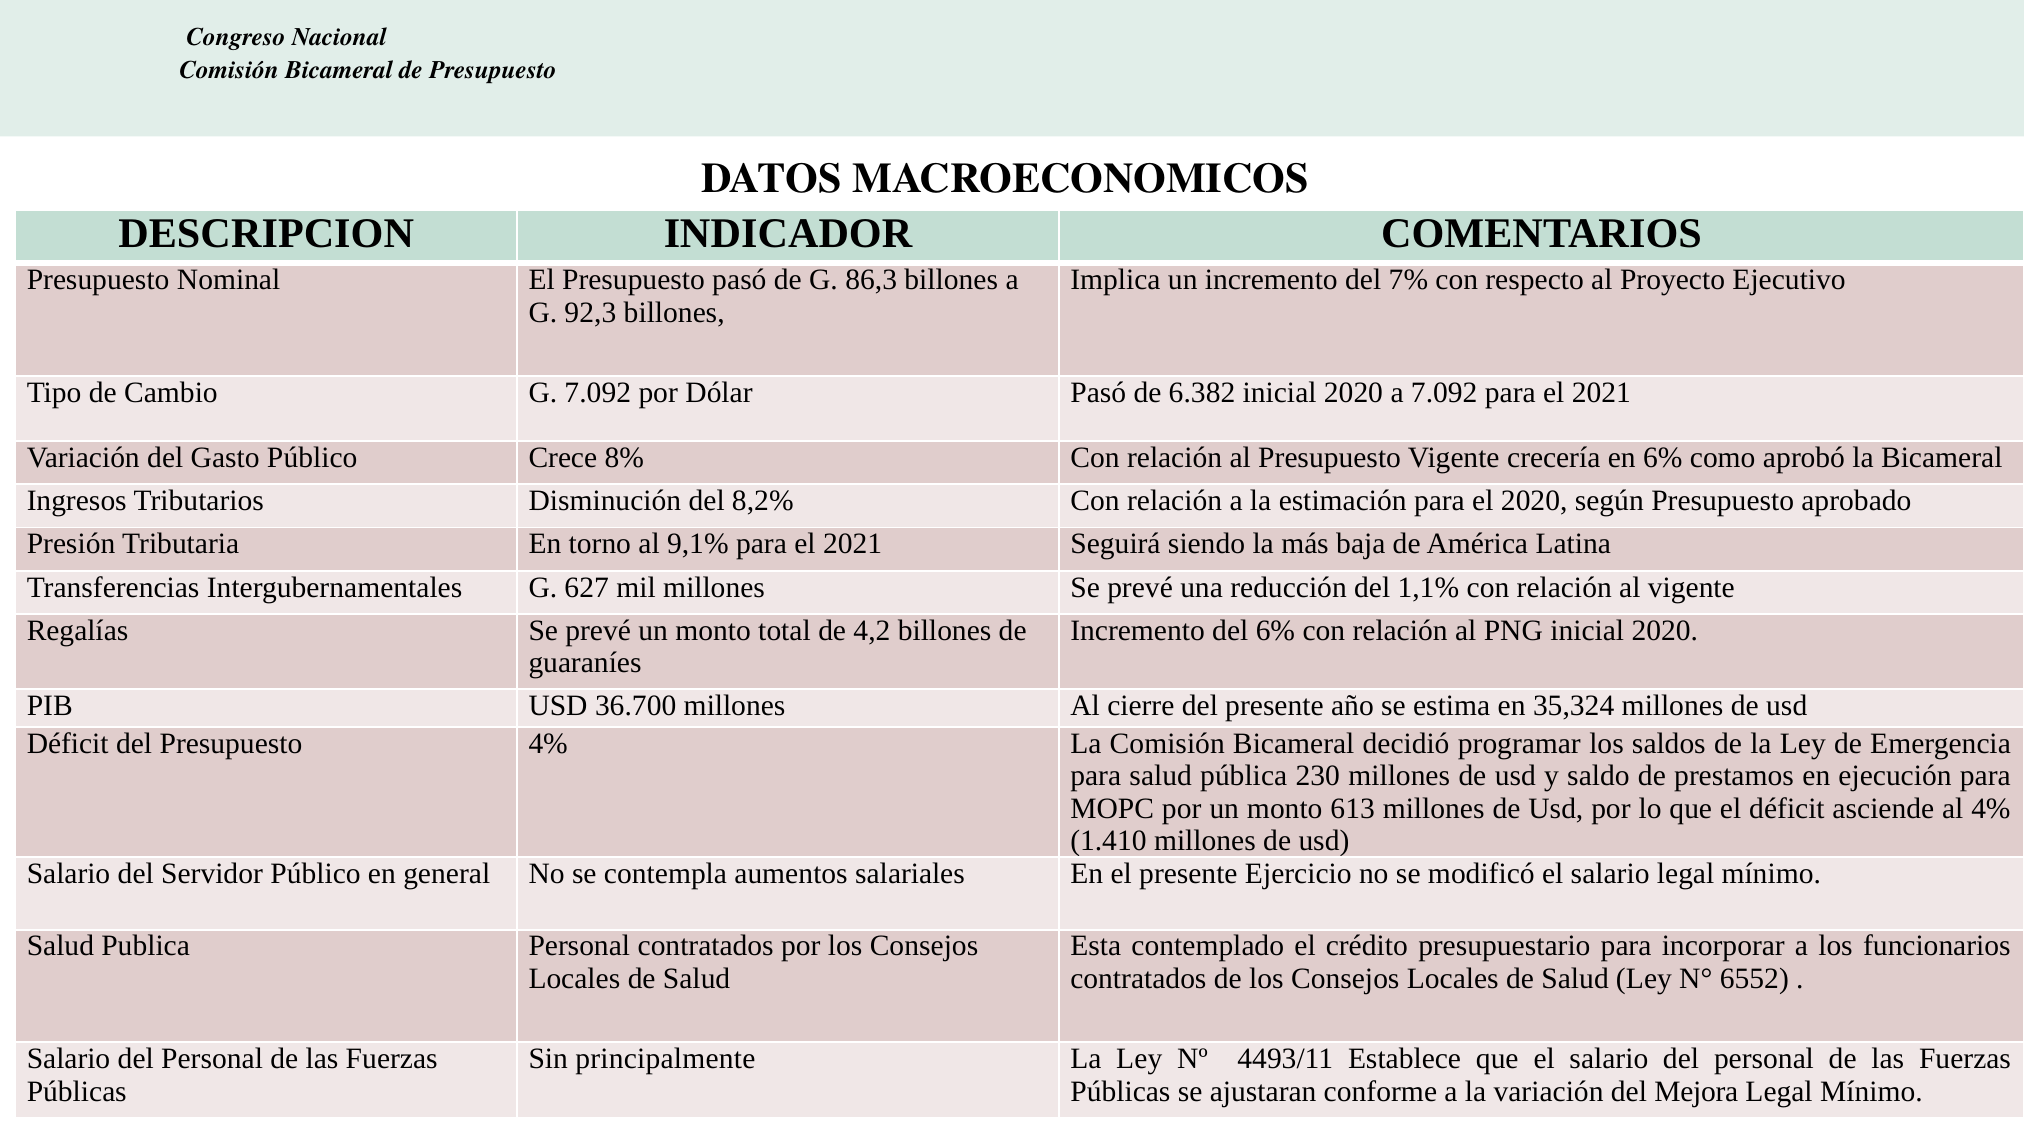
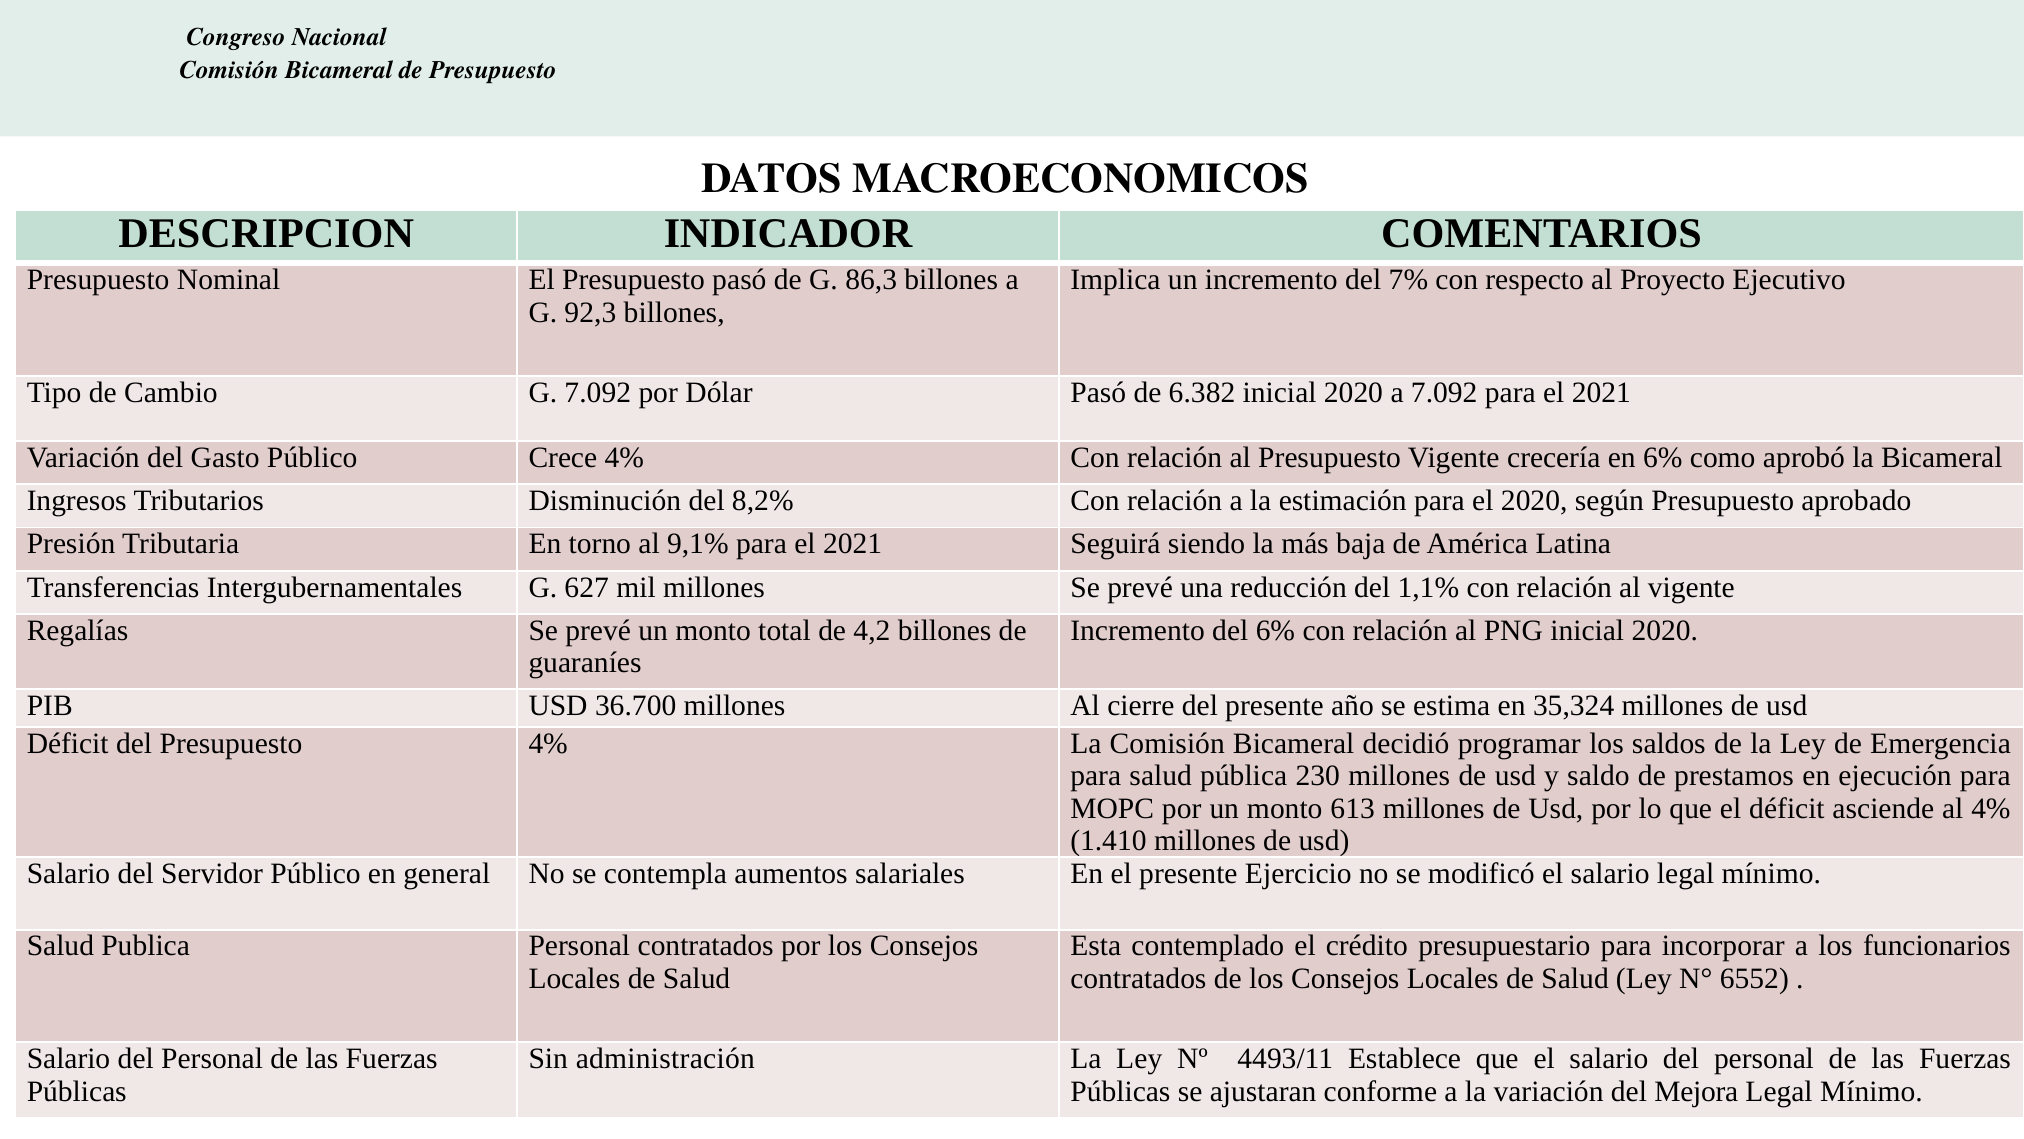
Crece 8%: 8% -> 4%
principalmente: principalmente -> administración
